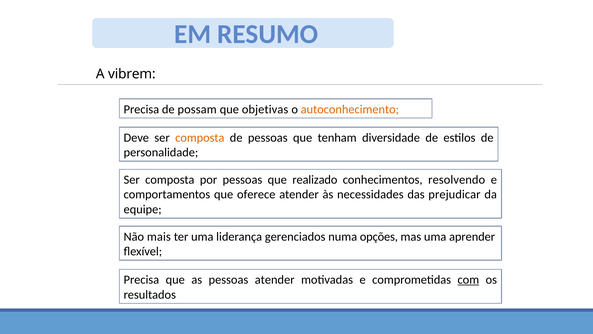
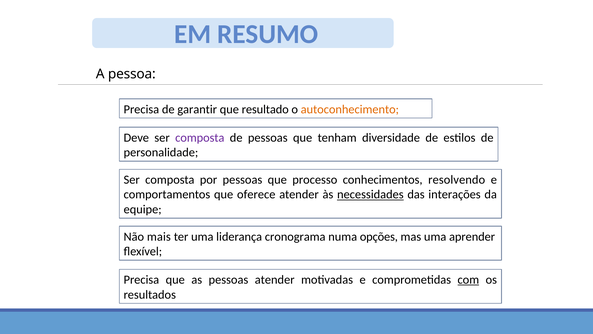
vibrem: vibrem -> pessoa
possam: possam -> garantir
objetivas: objetivas -> resultado
composta at (200, 137) colour: orange -> purple
realizado: realizado -> processo
necessidades underline: none -> present
prejudicar: prejudicar -> interações
gerenciados: gerenciados -> cronograma
